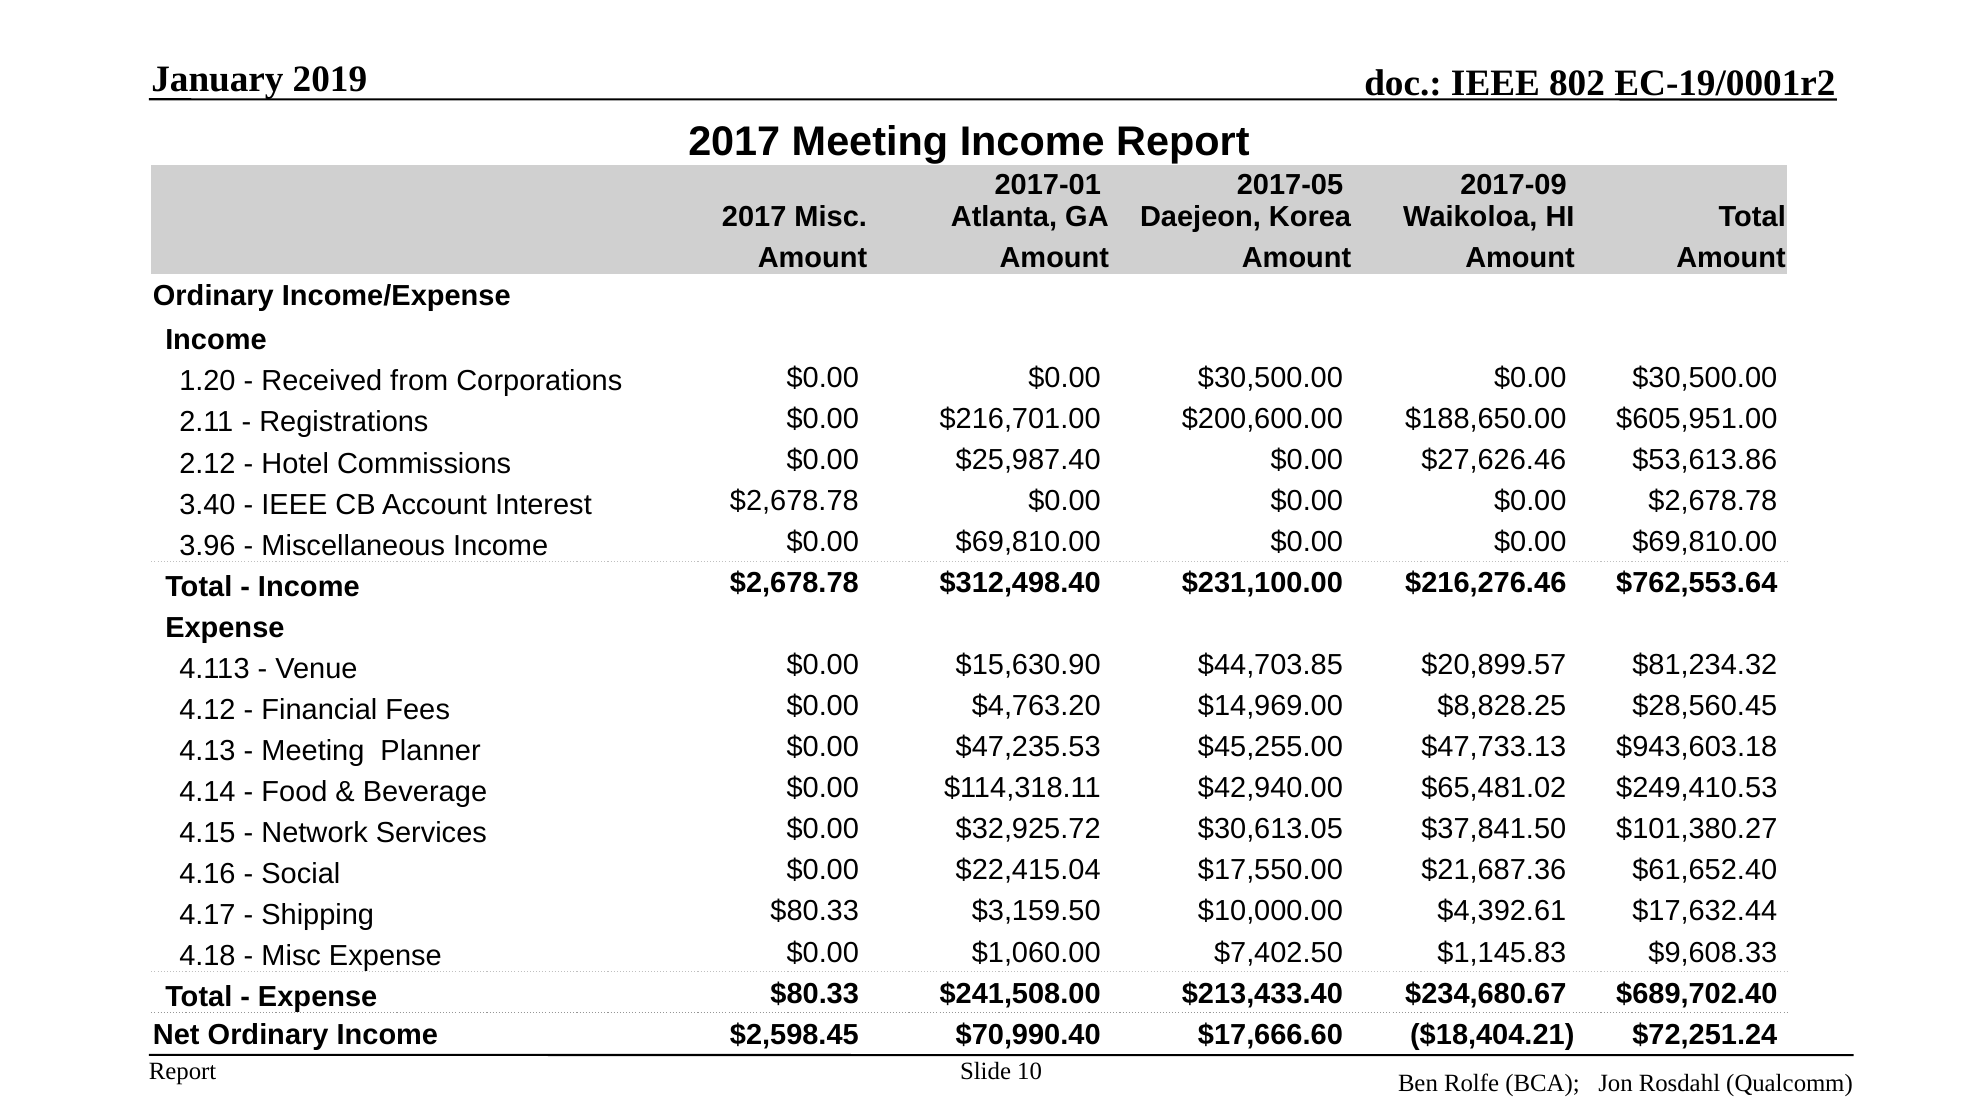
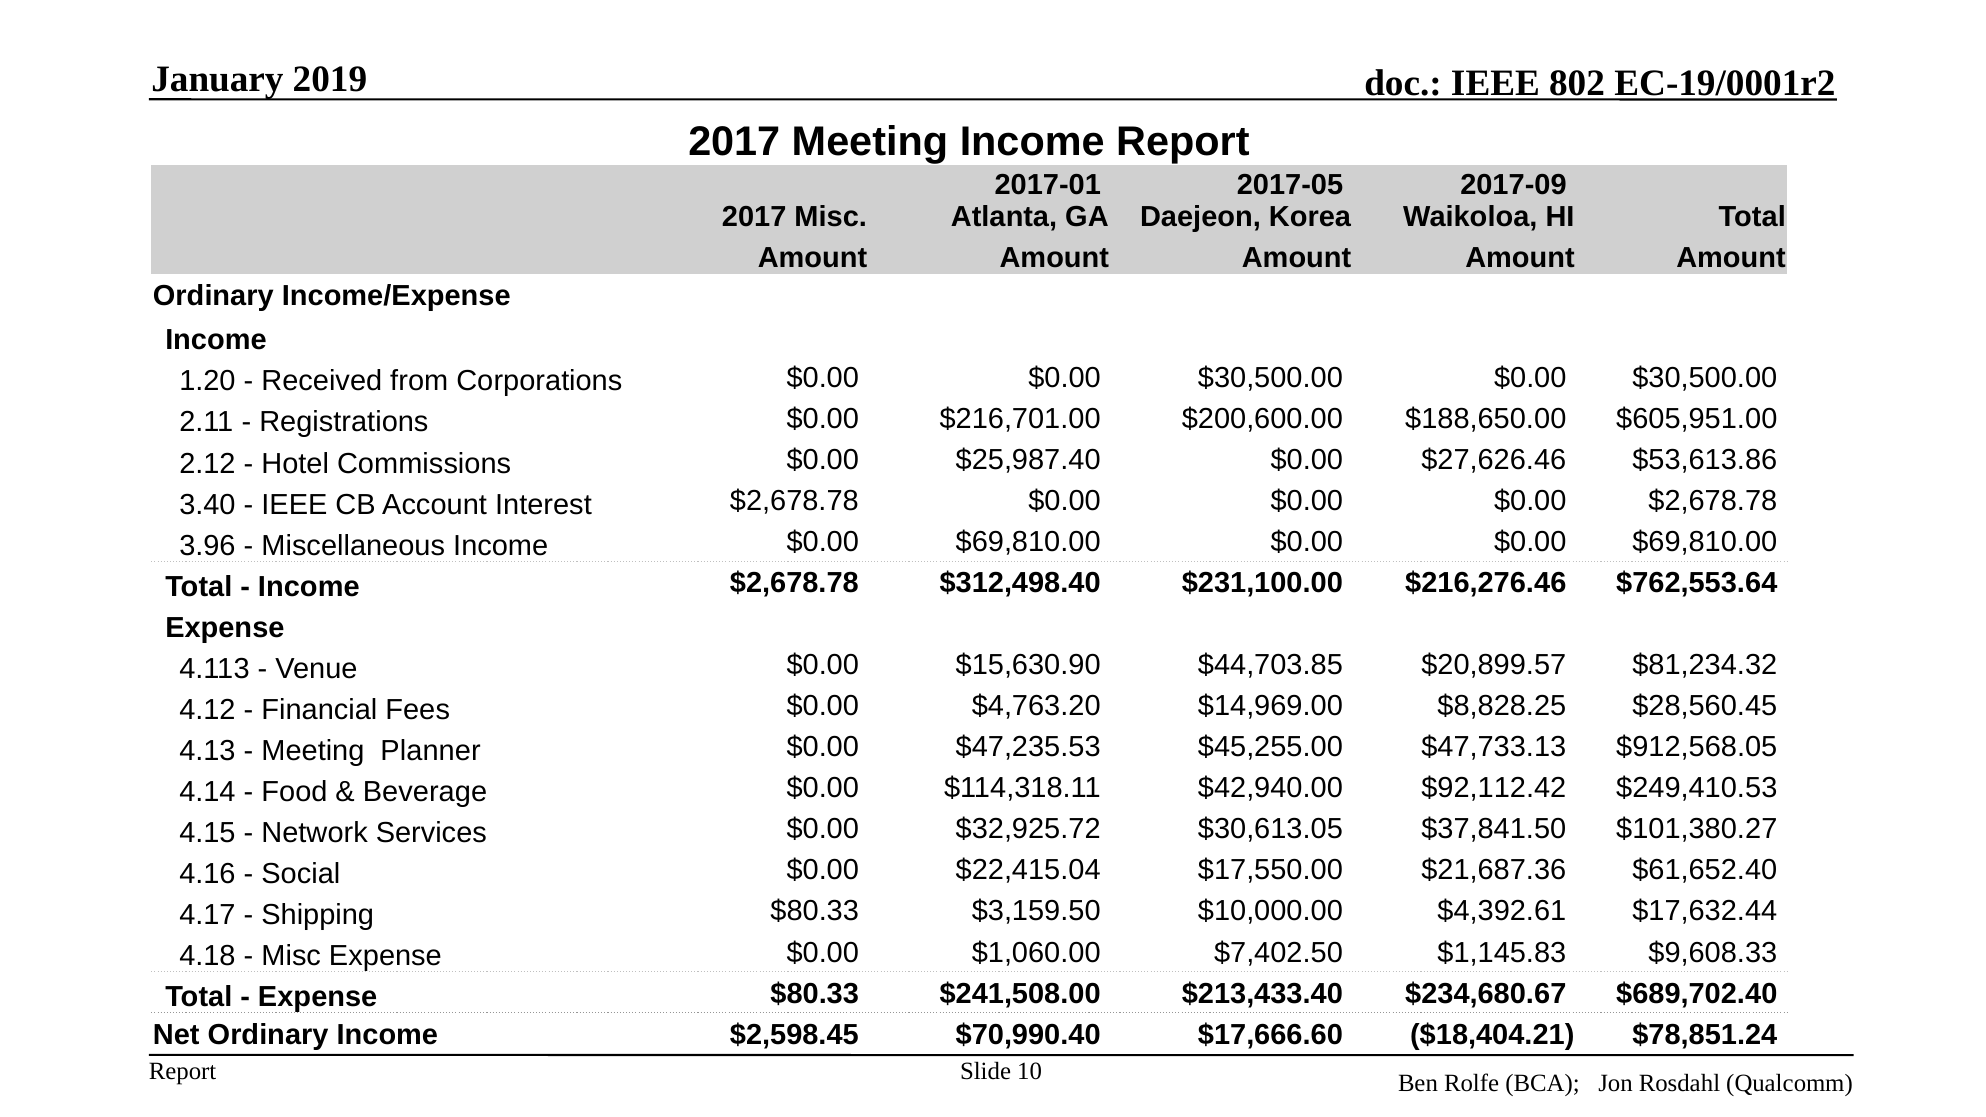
$943,603.18: $943,603.18 -> $912,568.05
$65,481.02: $65,481.02 -> $92,112.42
$72,251.24: $72,251.24 -> $78,851.24
